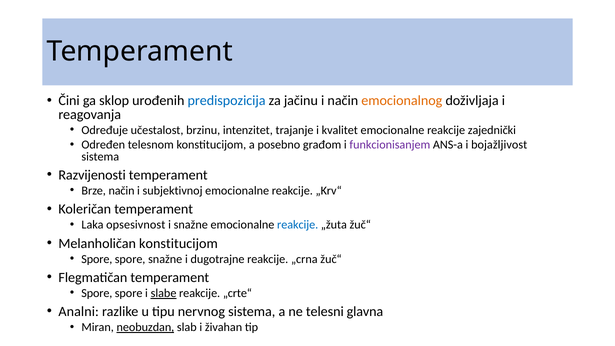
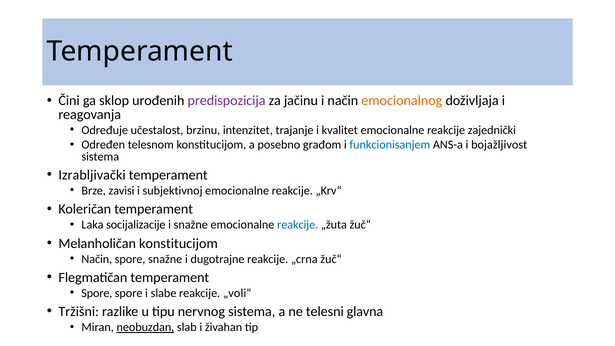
predispozicija colour: blue -> purple
funkcionisanjem colour: purple -> blue
Razvijenosti: Razvijenosti -> Izrabljivački
Brze način: način -> zavisi
opsesivnost: opsesivnost -> socijalizacije
Spore at (97, 259): Spore -> Način
slabe underline: present -> none
„crte“: „crte“ -> „voli“
Analni: Analni -> Tržišni
